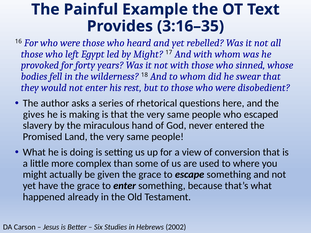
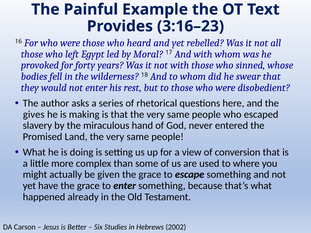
3:16–35: 3:16–35 -> 3:16–23
by Might: Might -> Moral
